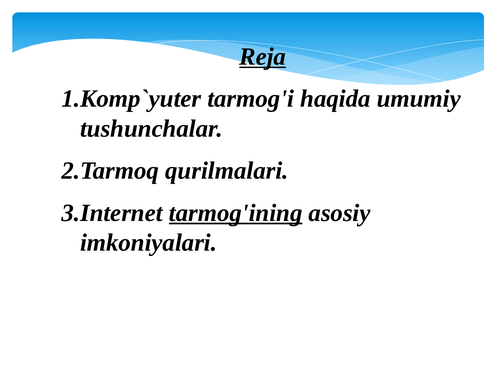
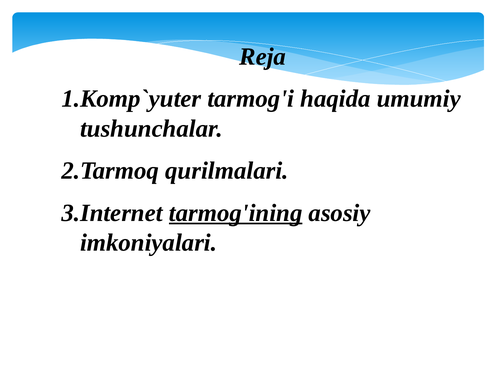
Reja underline: present -> none
